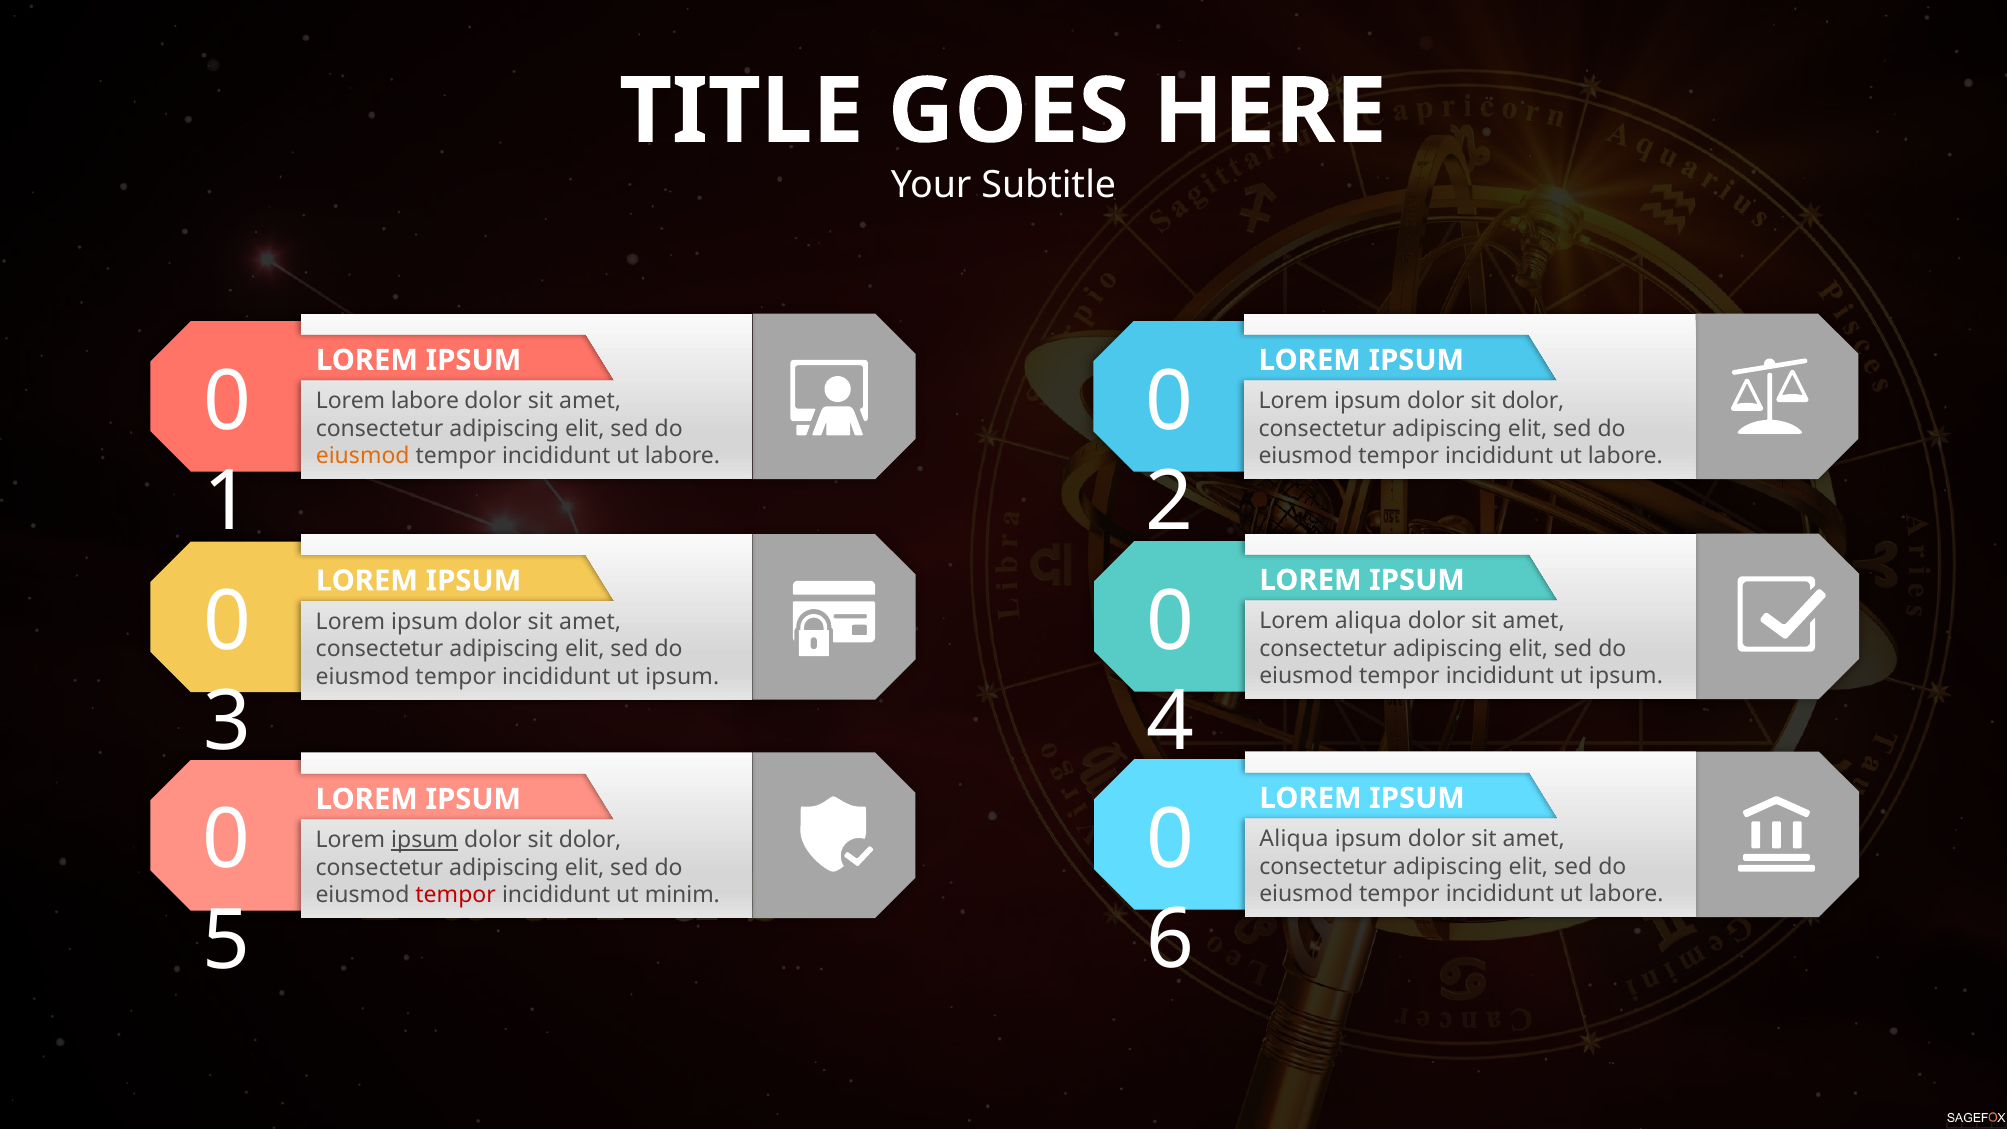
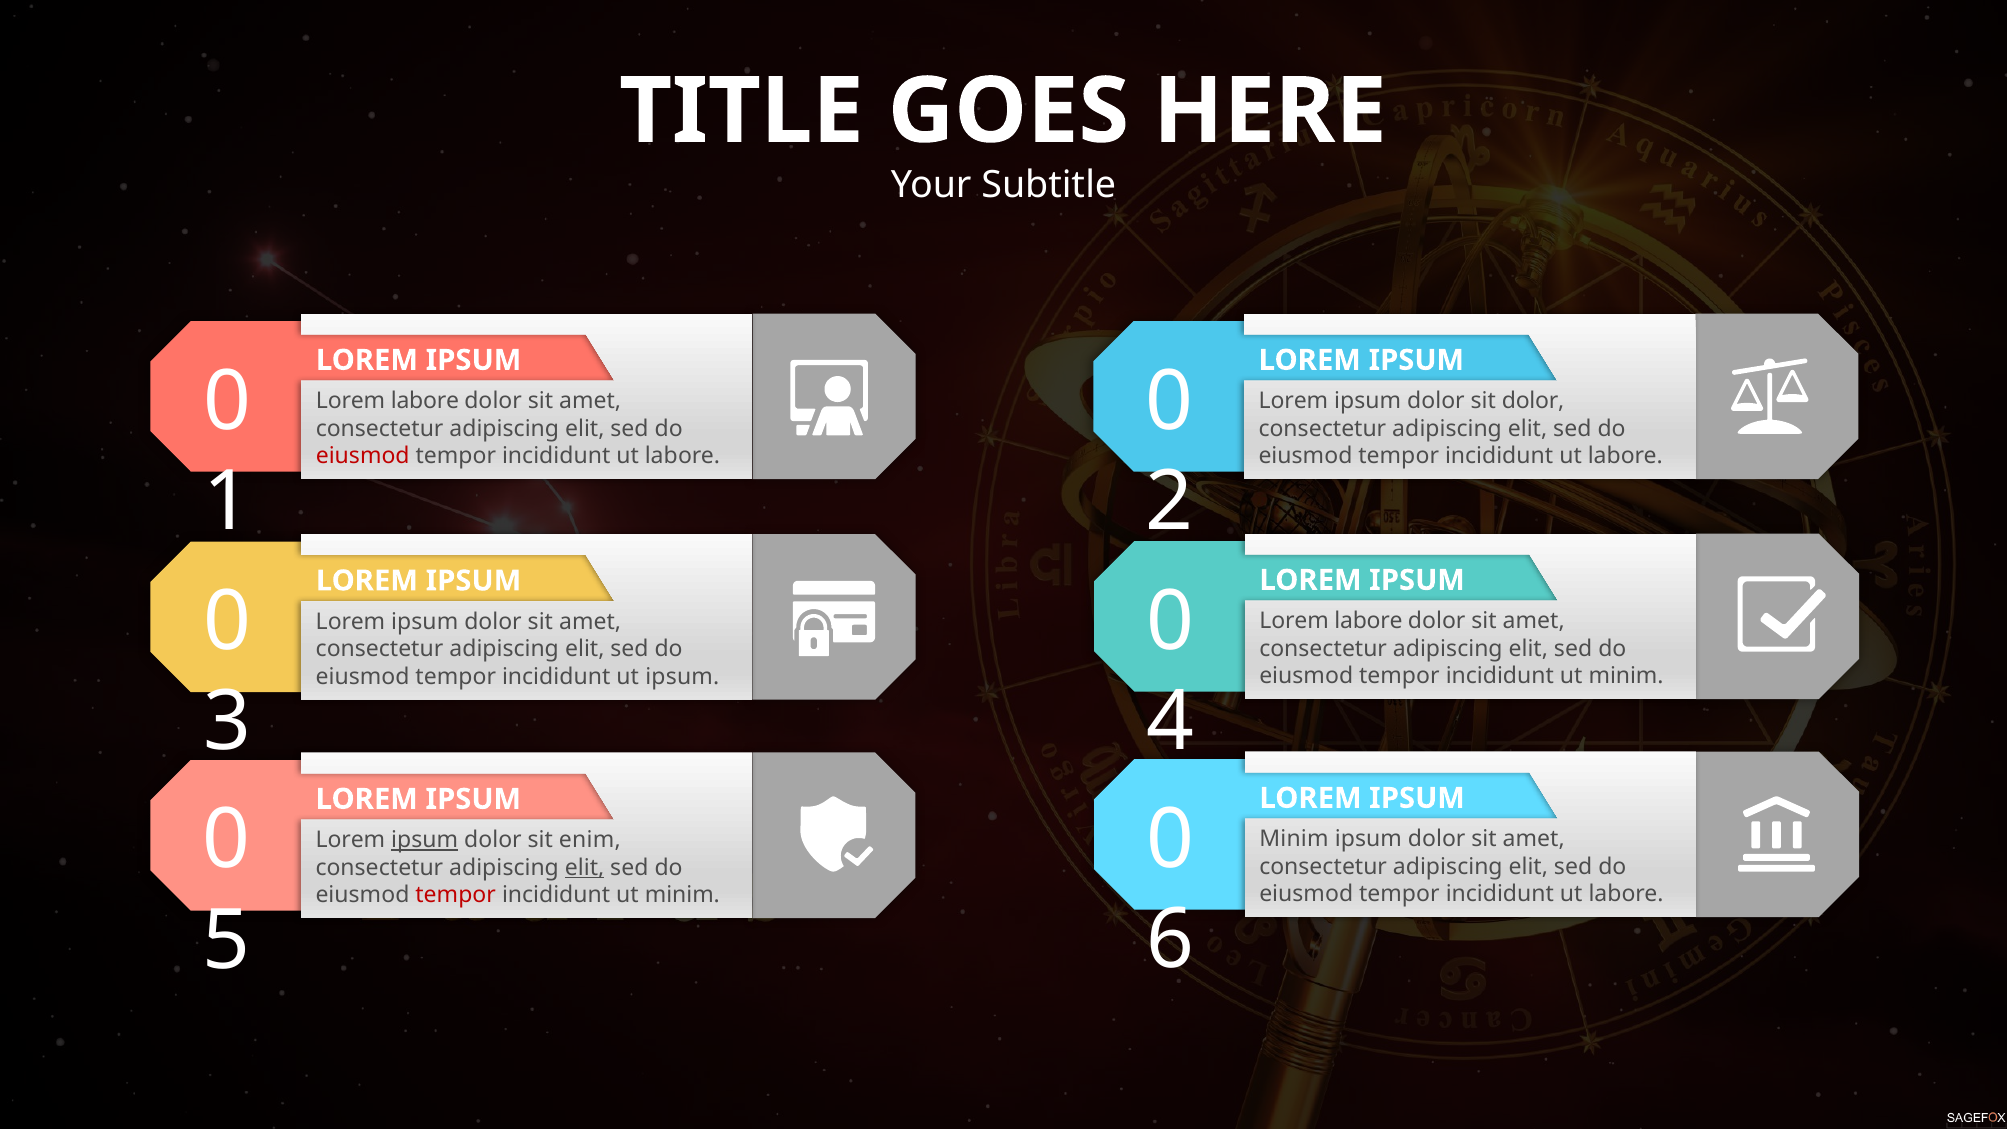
eiusmod at (363, 456) colour: orange -> red
aliqua at (1368, 621): aliqua -> labore
ipsum at (1626, 676): ipsum -> minim
Aliqua at (1294, 839): Aliqua -> Minim
dolor at (590, 840): dolor -> enim
elit at (585, 868) underline: none -> present
